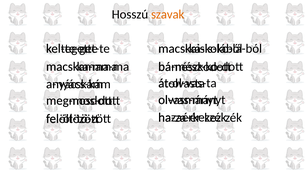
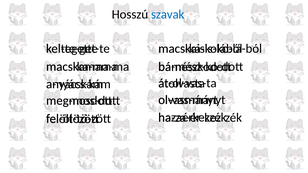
szavak colour: orange -> blue
